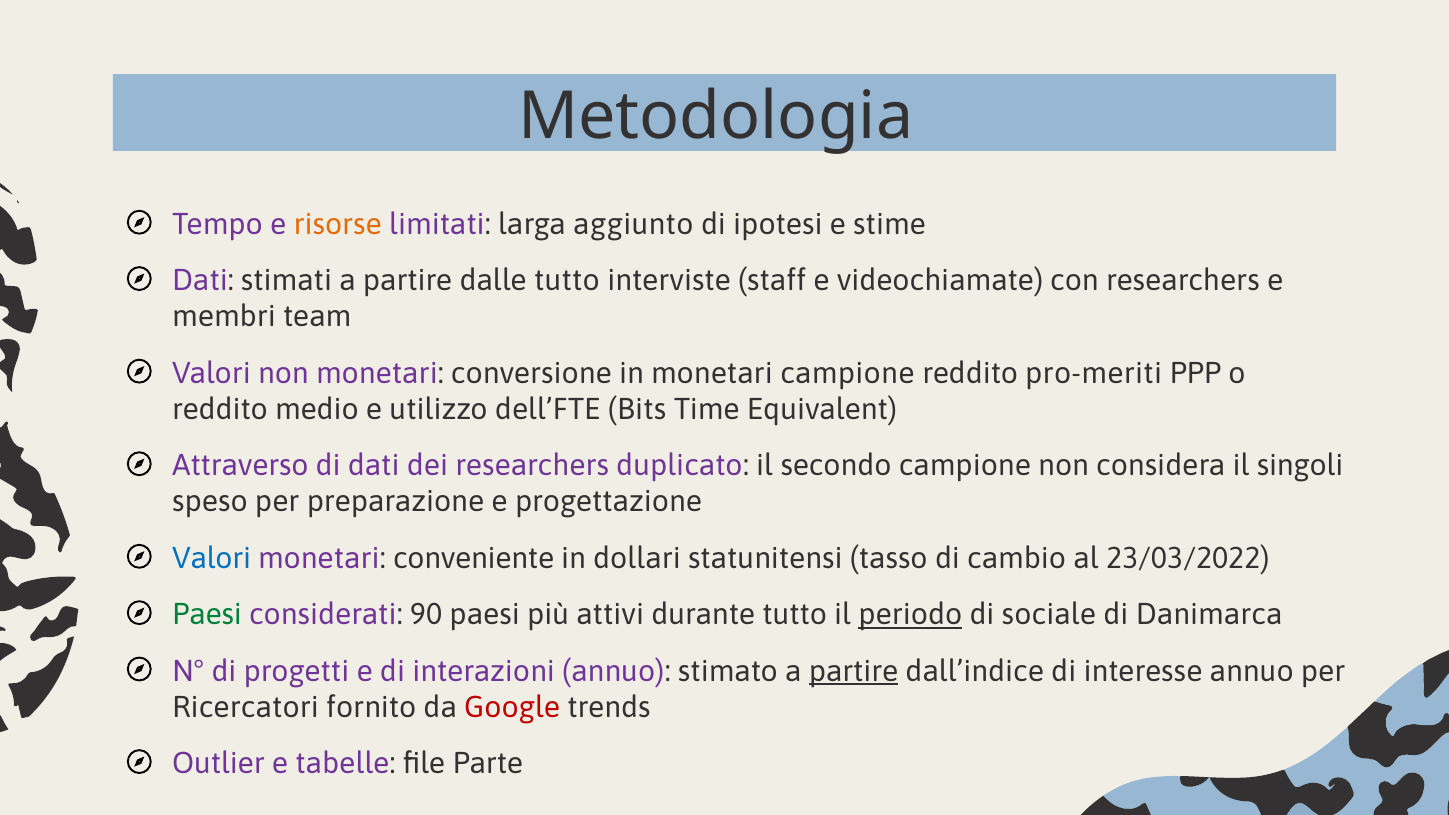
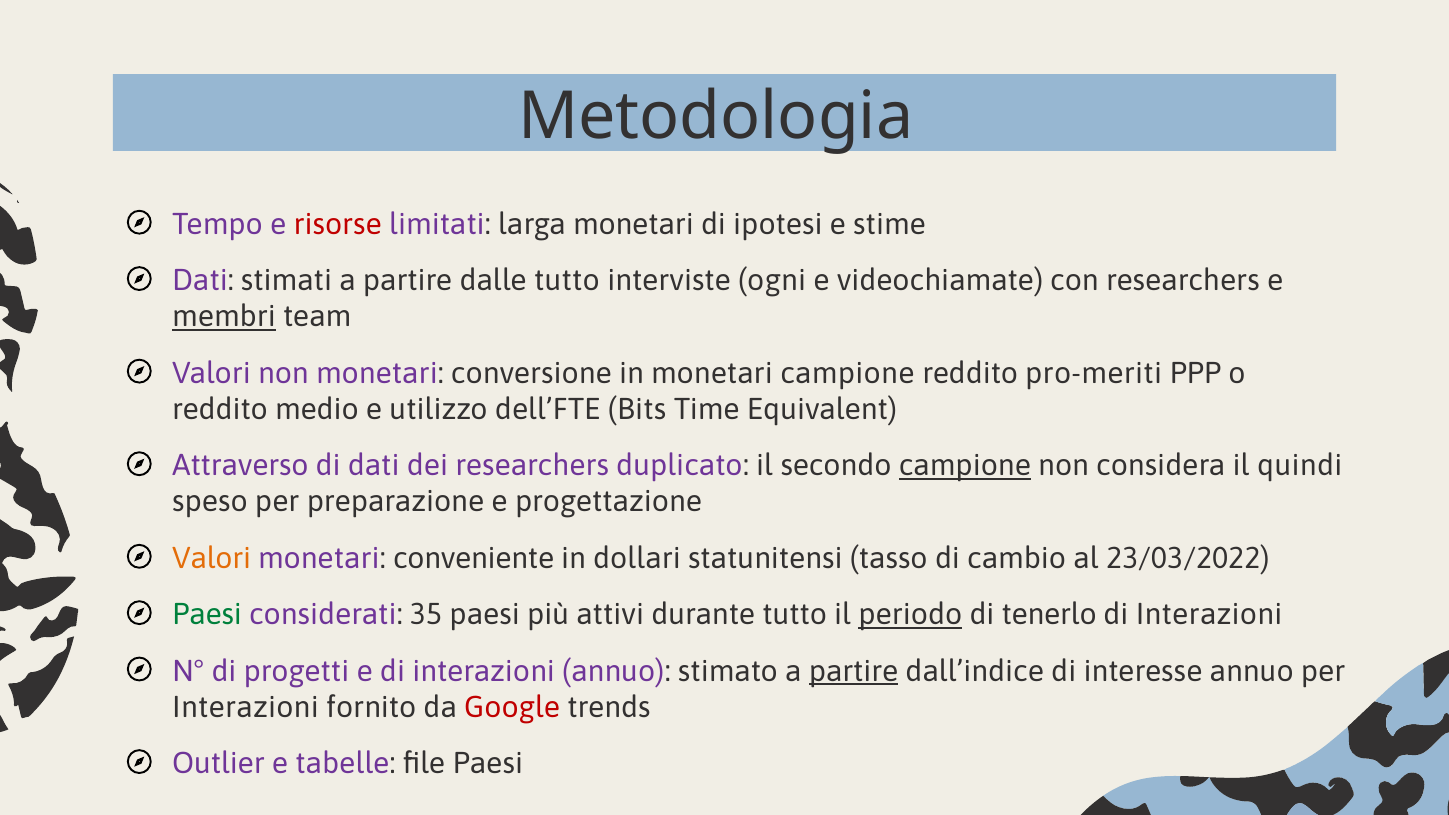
risorse colour: orange -> red
larga aggiunto: aggiunto -> monetari
staff: staff -> ogni
membri underline: none -> present
campione at (965, 466) underline: none -> present
singoli: singoli -> quindi
Valori at (212, 558) colour: blue -> orange
90: 90 -> 35
sociale: sociale -> tenerlo
Danimarca at (1209, 615): Danimarca -> Interazioni
Ricercatori at (246, 707): Ricercatori -> Interazioni
file Parte: Parte -> Paesi
